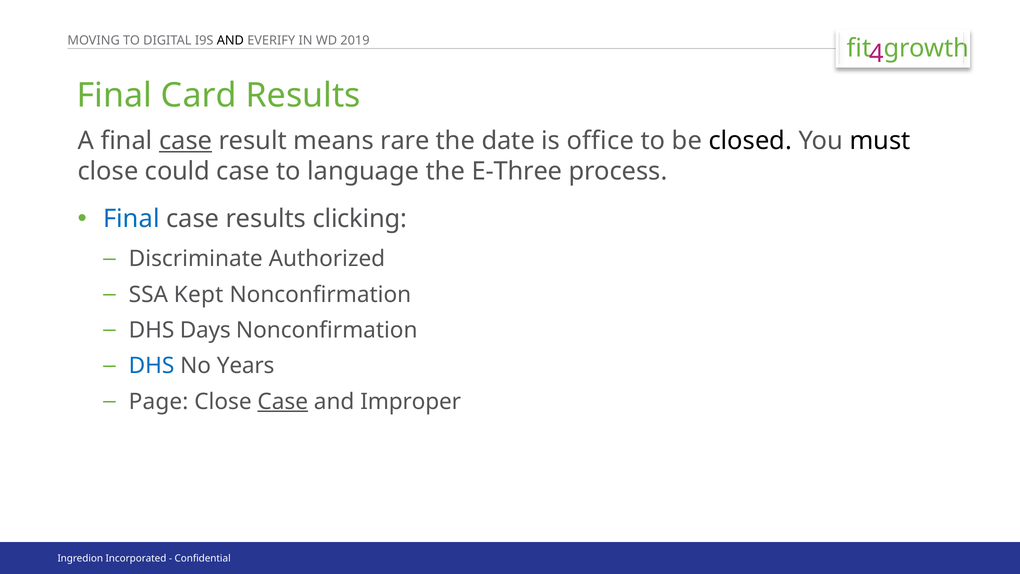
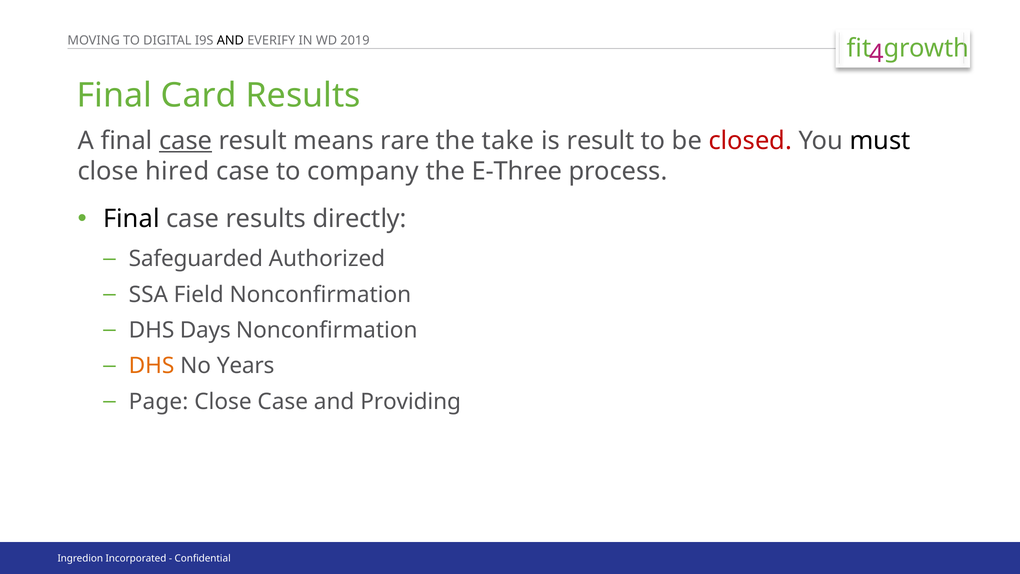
date: date -> take
is office: office -> result
closed colour: black -> red
could: could -> hired
language: language -> company
Final at (131, 219) colour: blue -> black
clicking: clicking -> directly
Discriminate: Discriminate -> Safeguarded
Kept: Kept -> Field
DHS at (152, 366) colour: blue -> orange
Case at (283, 401) underline: present -> none
Improper: Improper -> Providing
